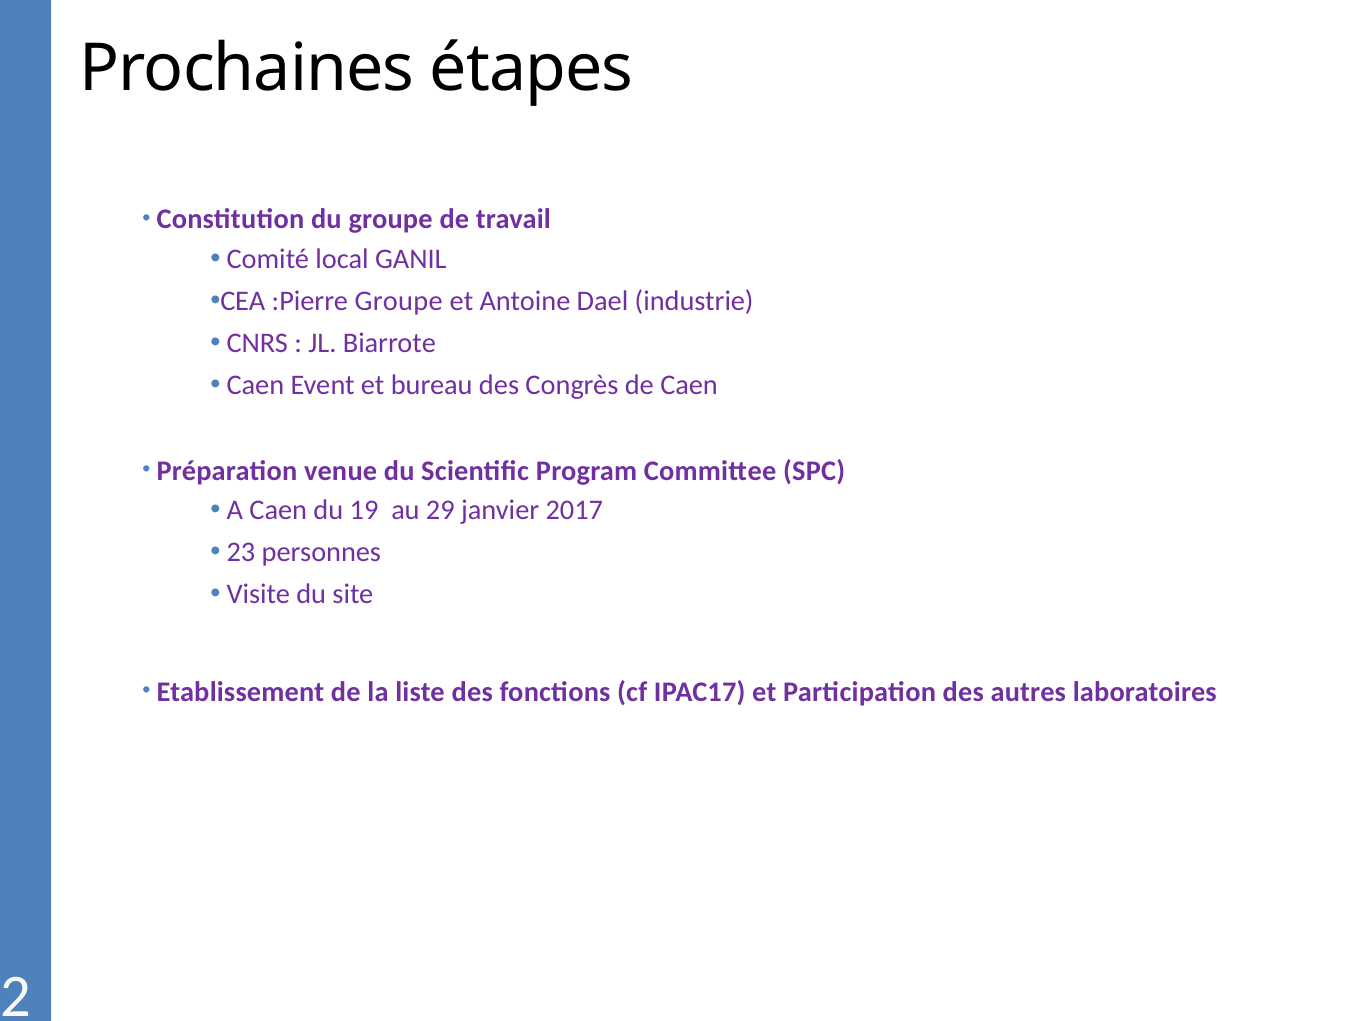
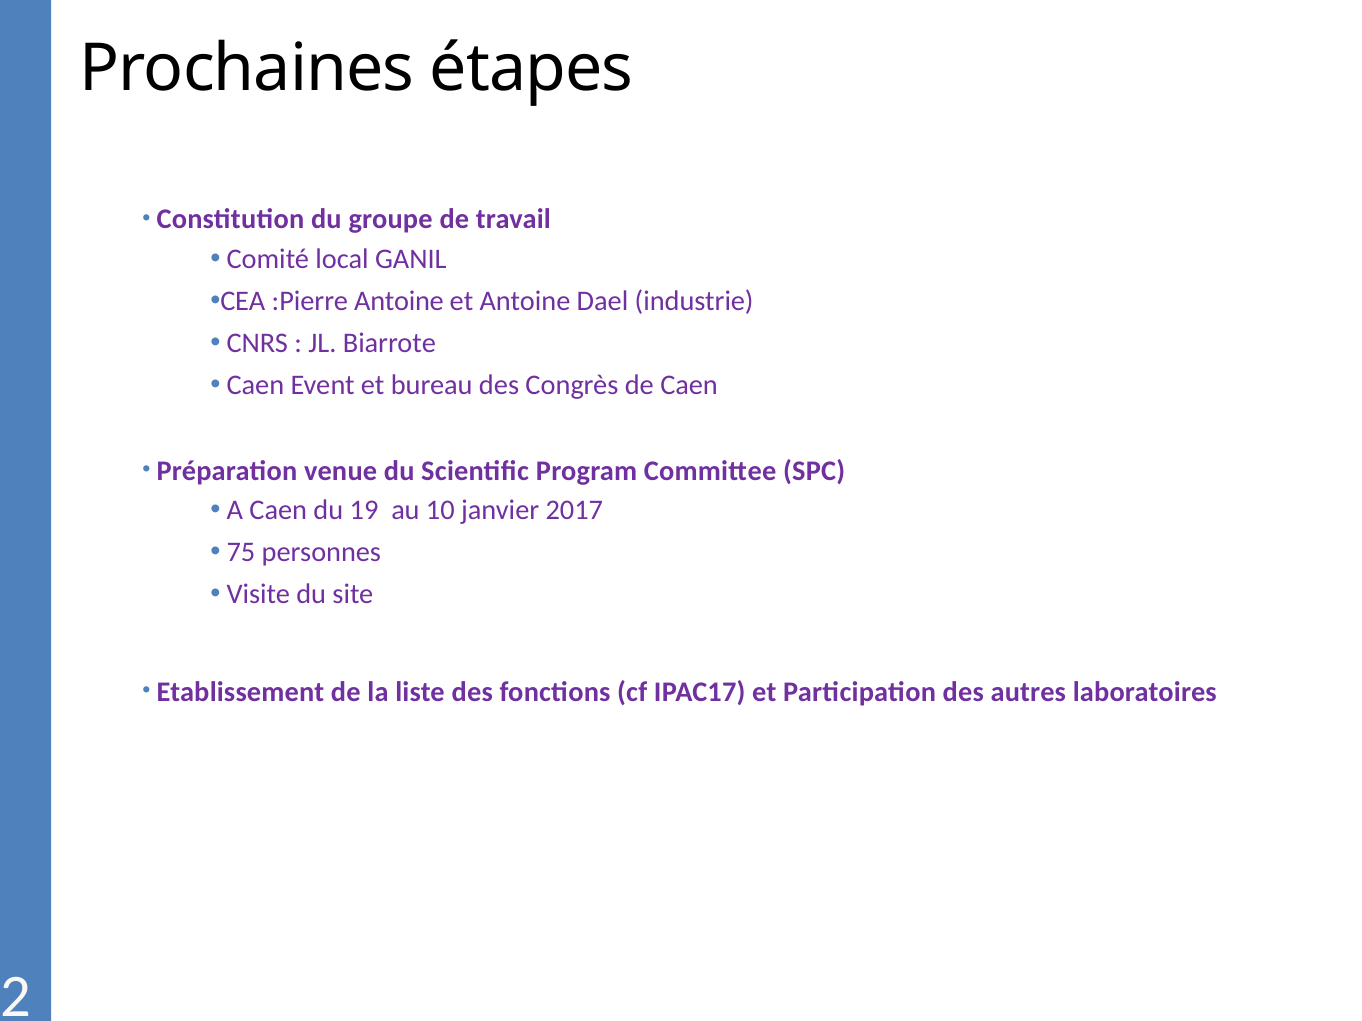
:Pierre Groupe: Groupe -> Antoine
29: 29 -> 10
23: 23 -> 75
